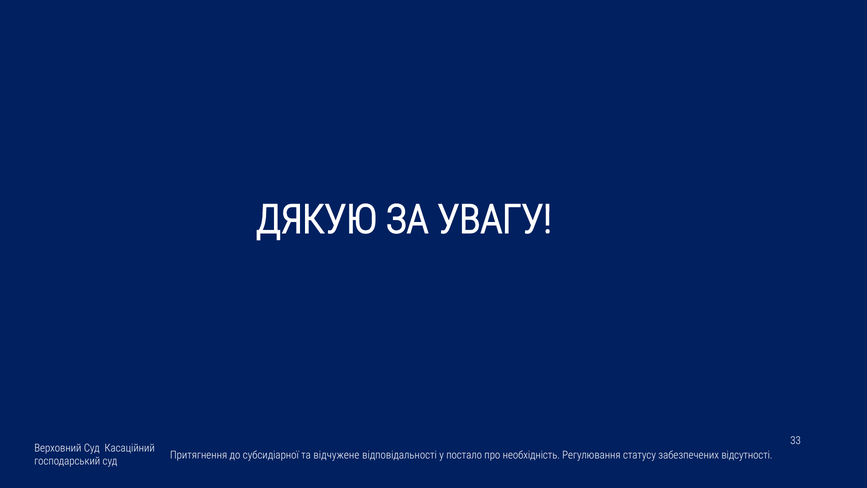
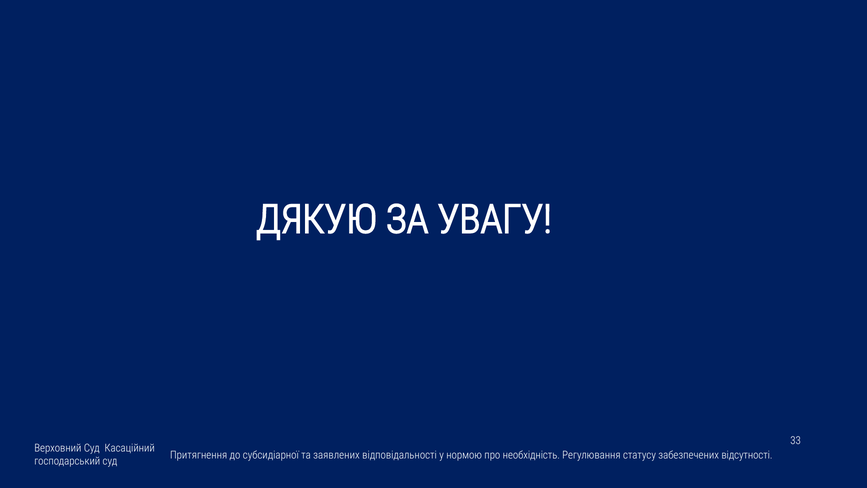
відчужене: відчужене -> заявлених
постало: постало -> нормою
